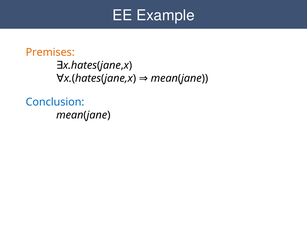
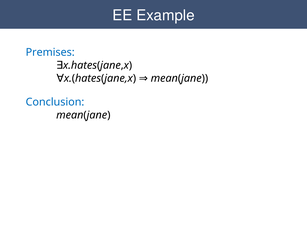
Premises colour: orange -> blue
